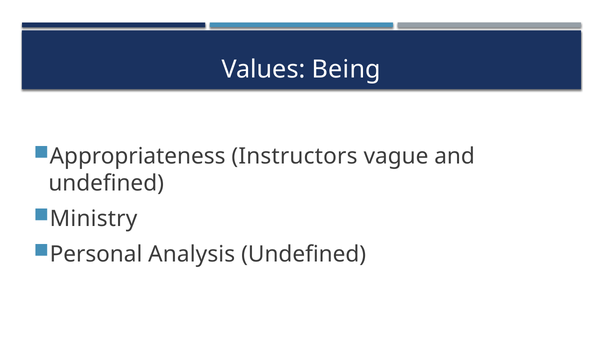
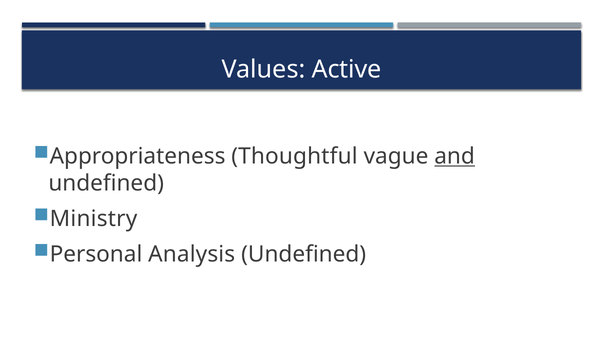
Being: Being -> Active
Instructors: Instructors -> Thoughtful
and underline: none -> present
